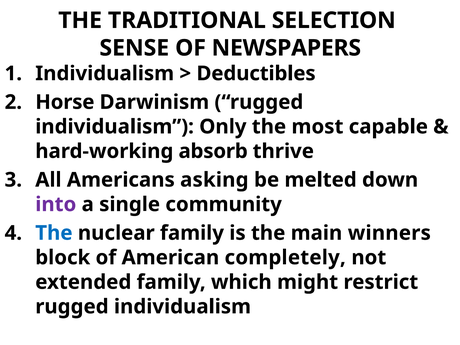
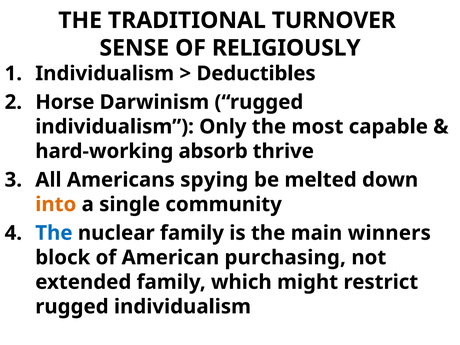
SELECTION: SELECTION -> TURNOVER
NEWSPAPERS: NEWSPAPERS -> RELIGIOUSLY
asking: asking -> spying
into colour: purple -> orange
completely: completely -> purchasing
